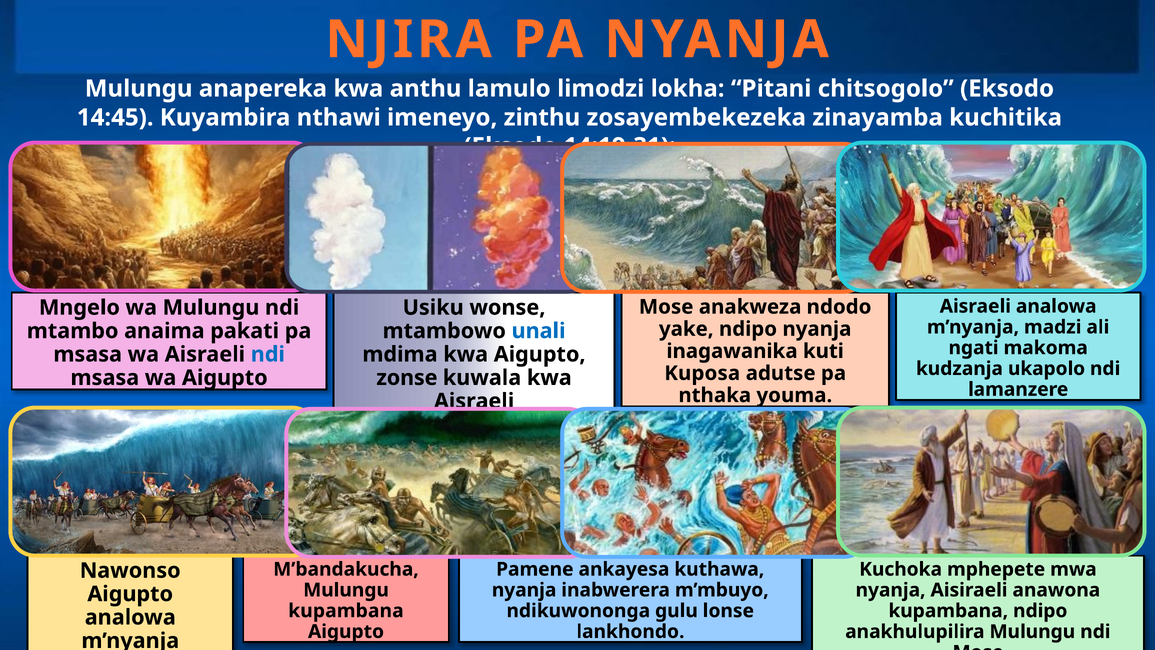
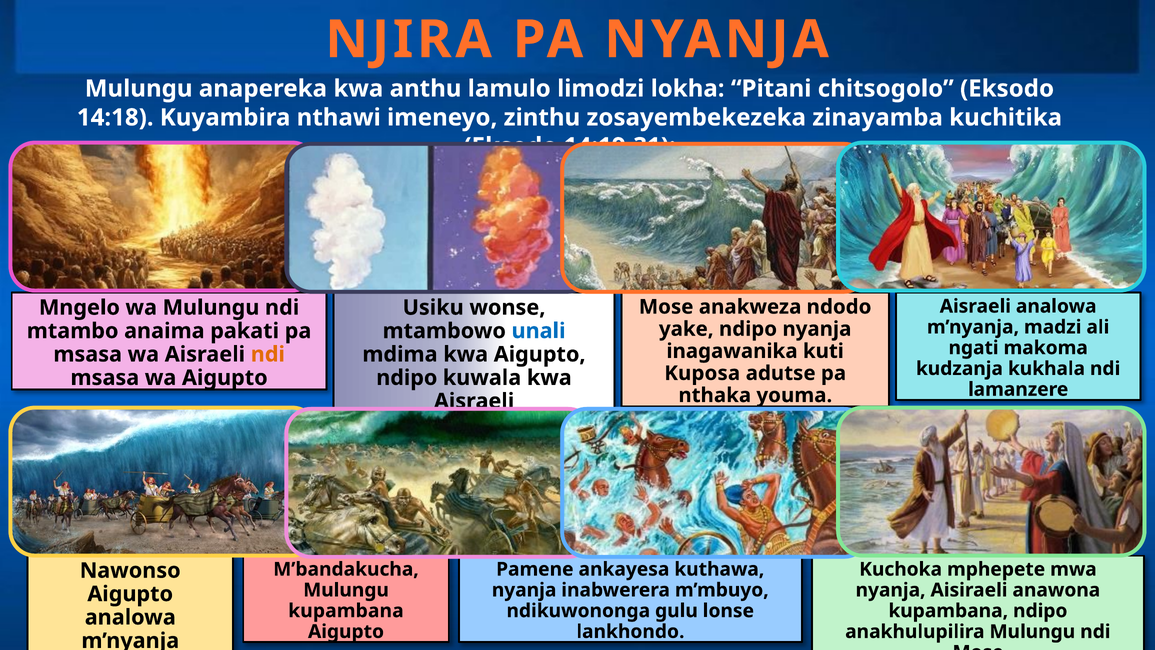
14:45: 14:45 -> 14:18
ndi at (268, 354) colour: blue -> orange
ukapolo: ukapolo -> kukhala
zonse at (407, 378): zonse -> ndipo
